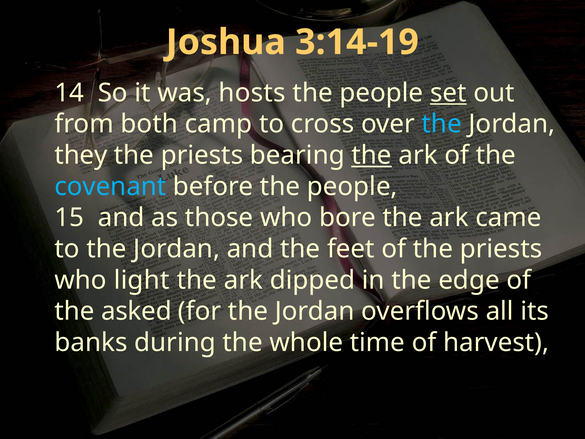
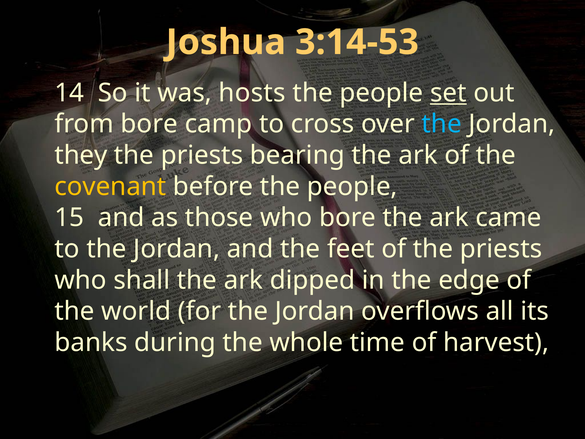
3:14-19: 3:14-19 -> 3:14-53
from both: both -> bore
the at (372, 155) underline: present -> none
covenant colour: light blue -> yellow
light: light -> shall
asked: asked -> world
